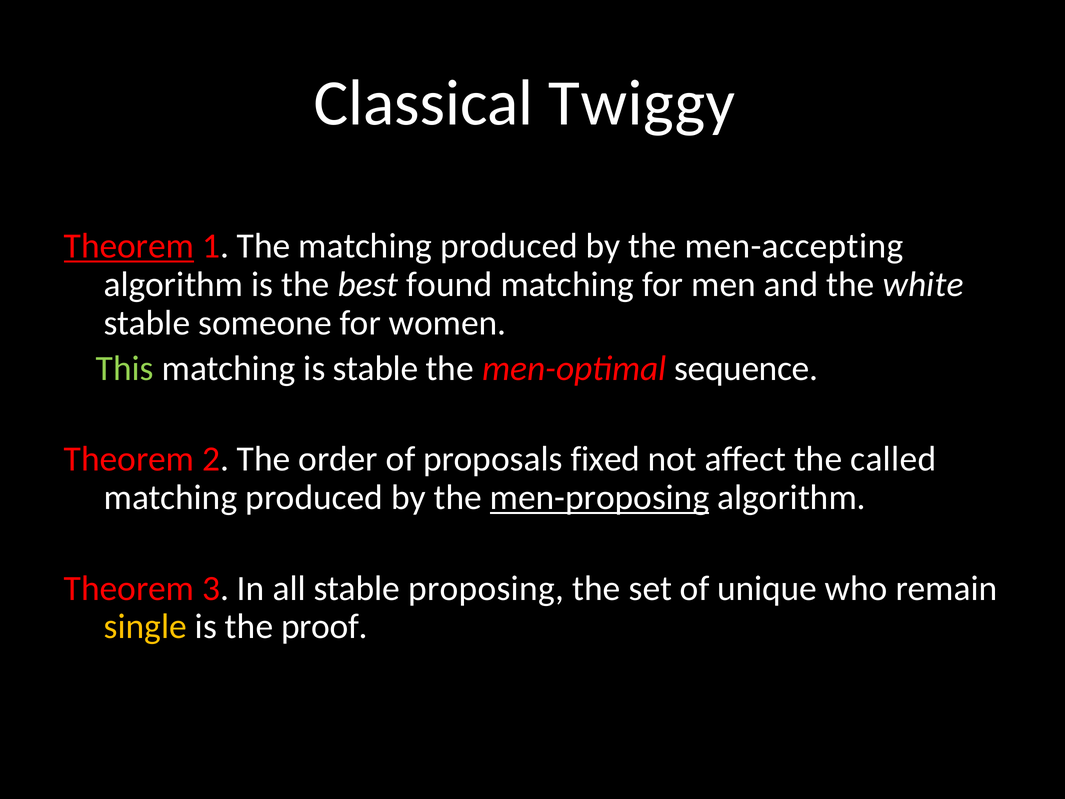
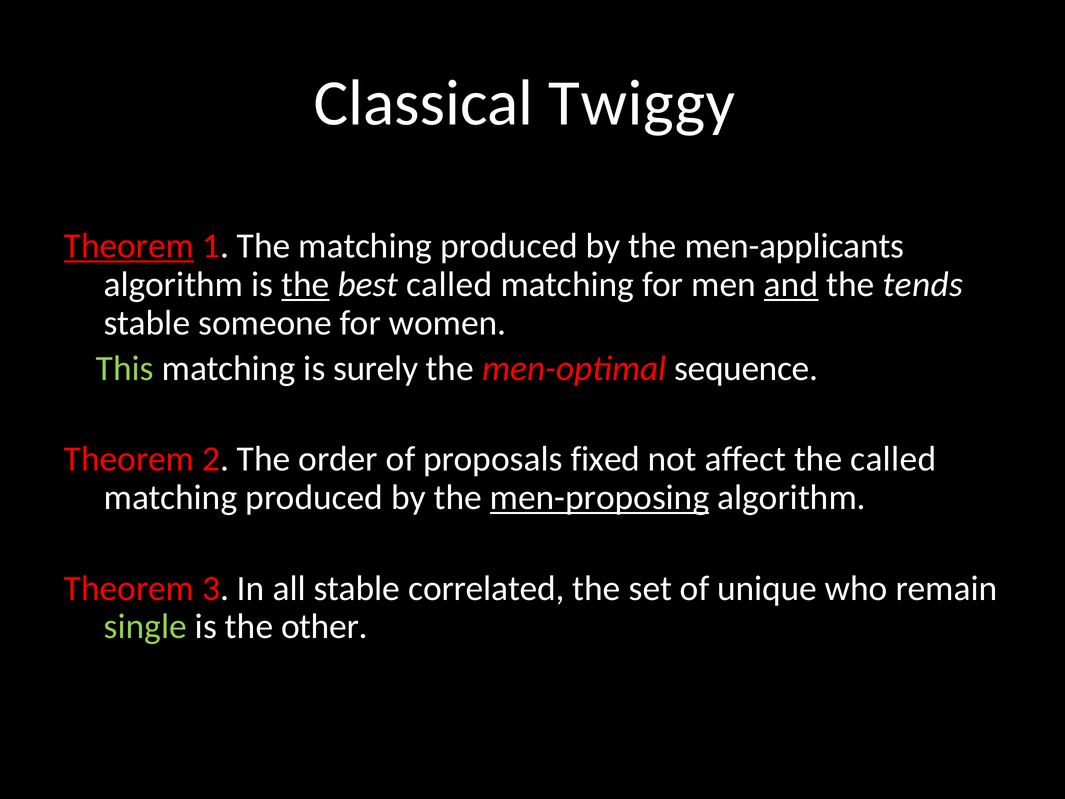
men-accepting: men-accepting -> men-applicants
the at (305, 285) underline: none -> present
best found: found -> called
and underline: none -> present
white: white -> tends
is stable: stable -> surely
proposing: proposing -> correlated
single colour: yellow -> light green
proof: proof -> other
